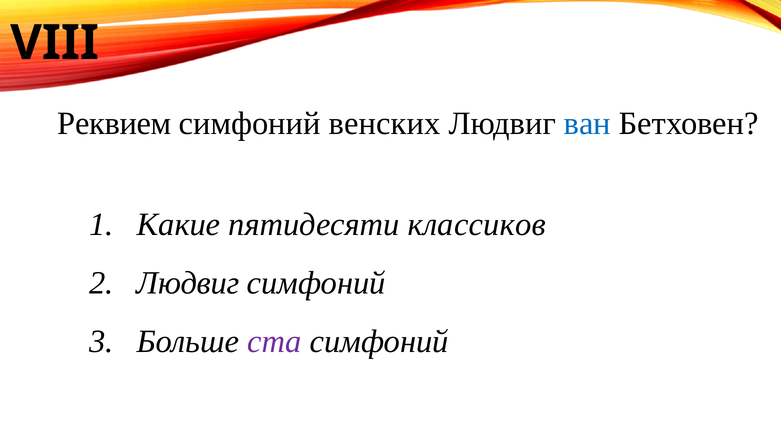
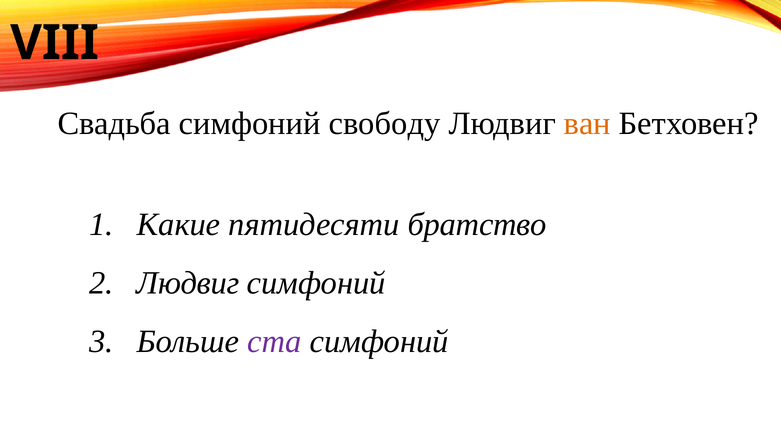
Реквием: Реквием -> Свадьба
венских: венских -> свободу
ван colour: blue -> orange
классиков: классиков -> братство
